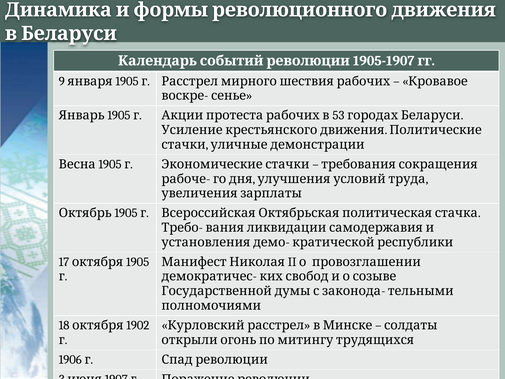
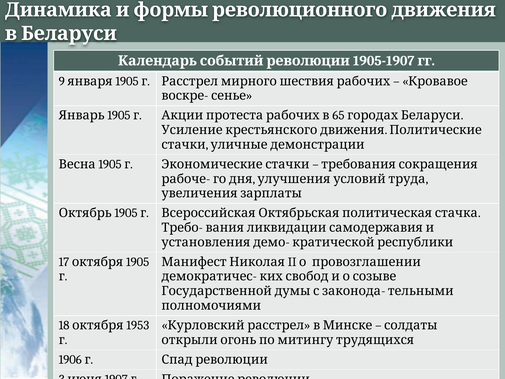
53: 53 -> 65
1902: 1902 -> 1953
